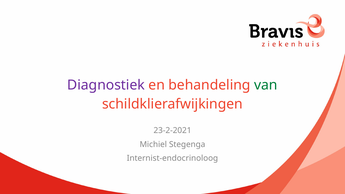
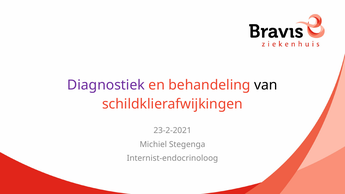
van colour: green -> black
